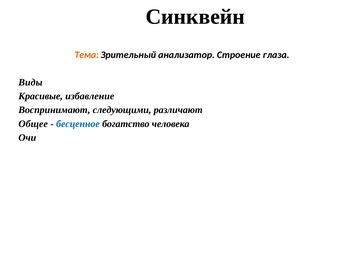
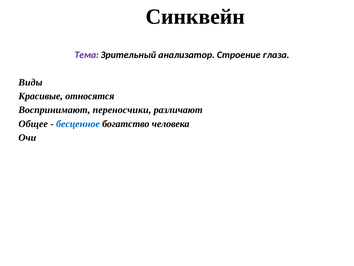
Тема colour: orange -> purple
избавление: избавление -> относятся
следующими: следующими -> переносчики
